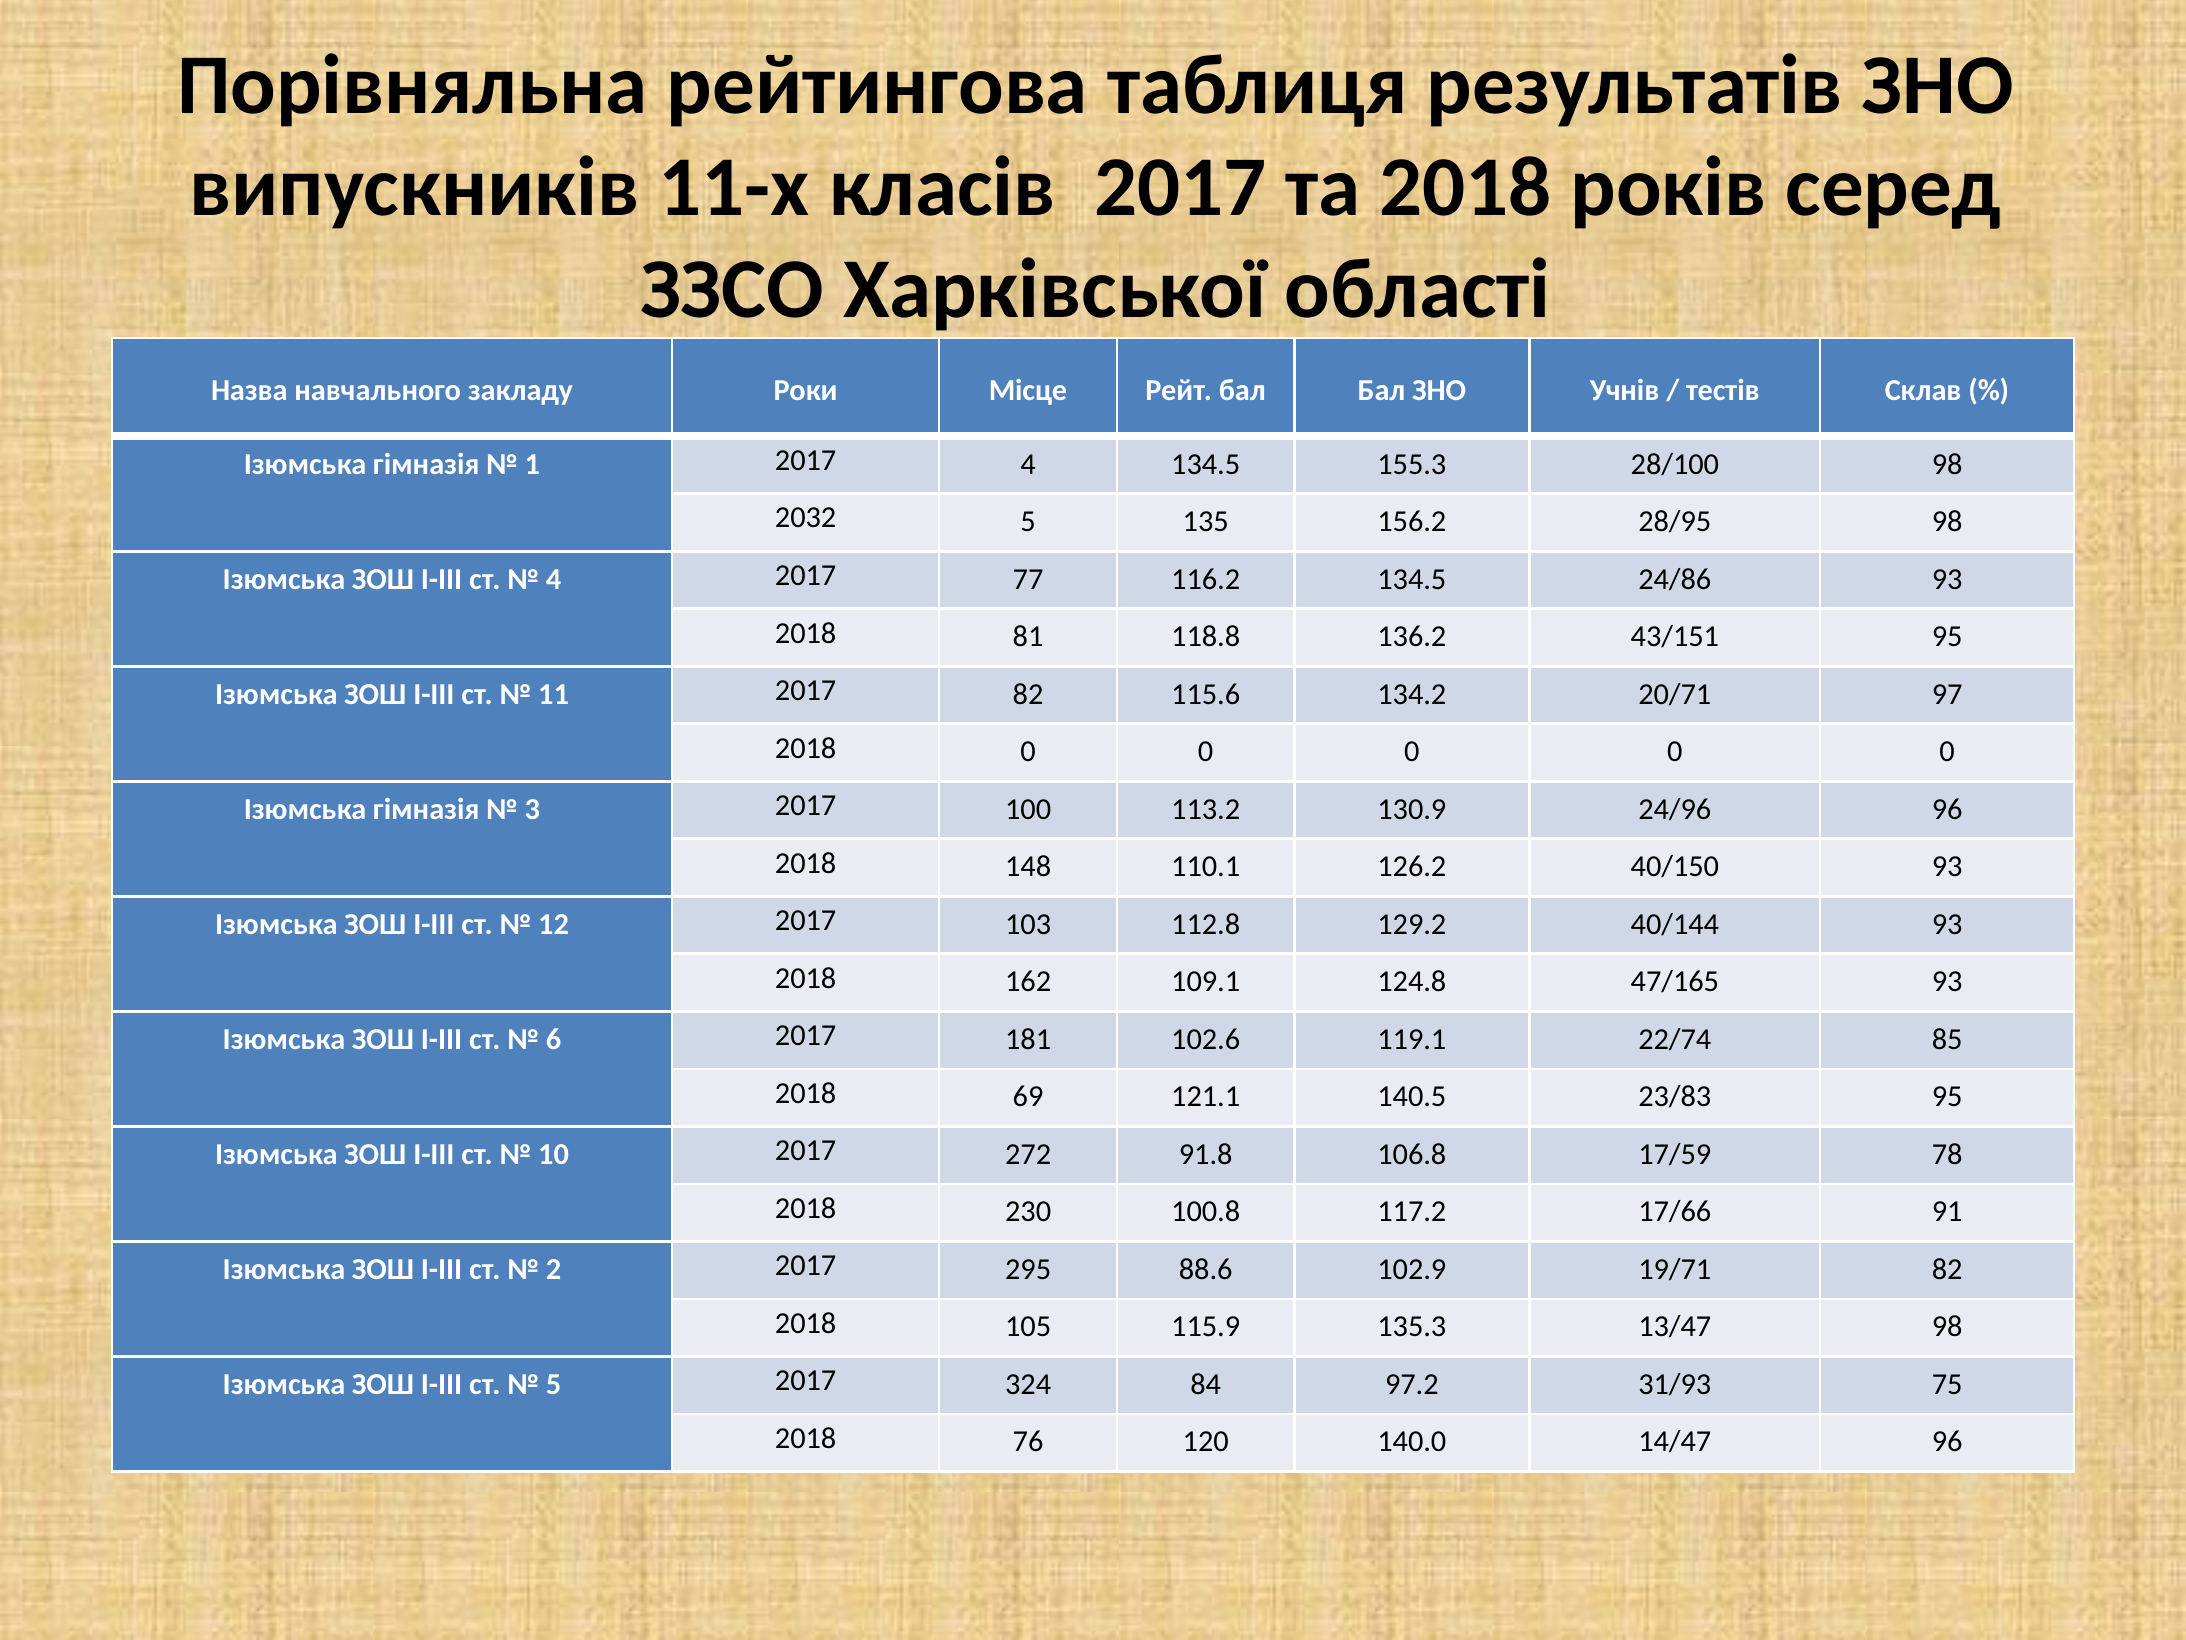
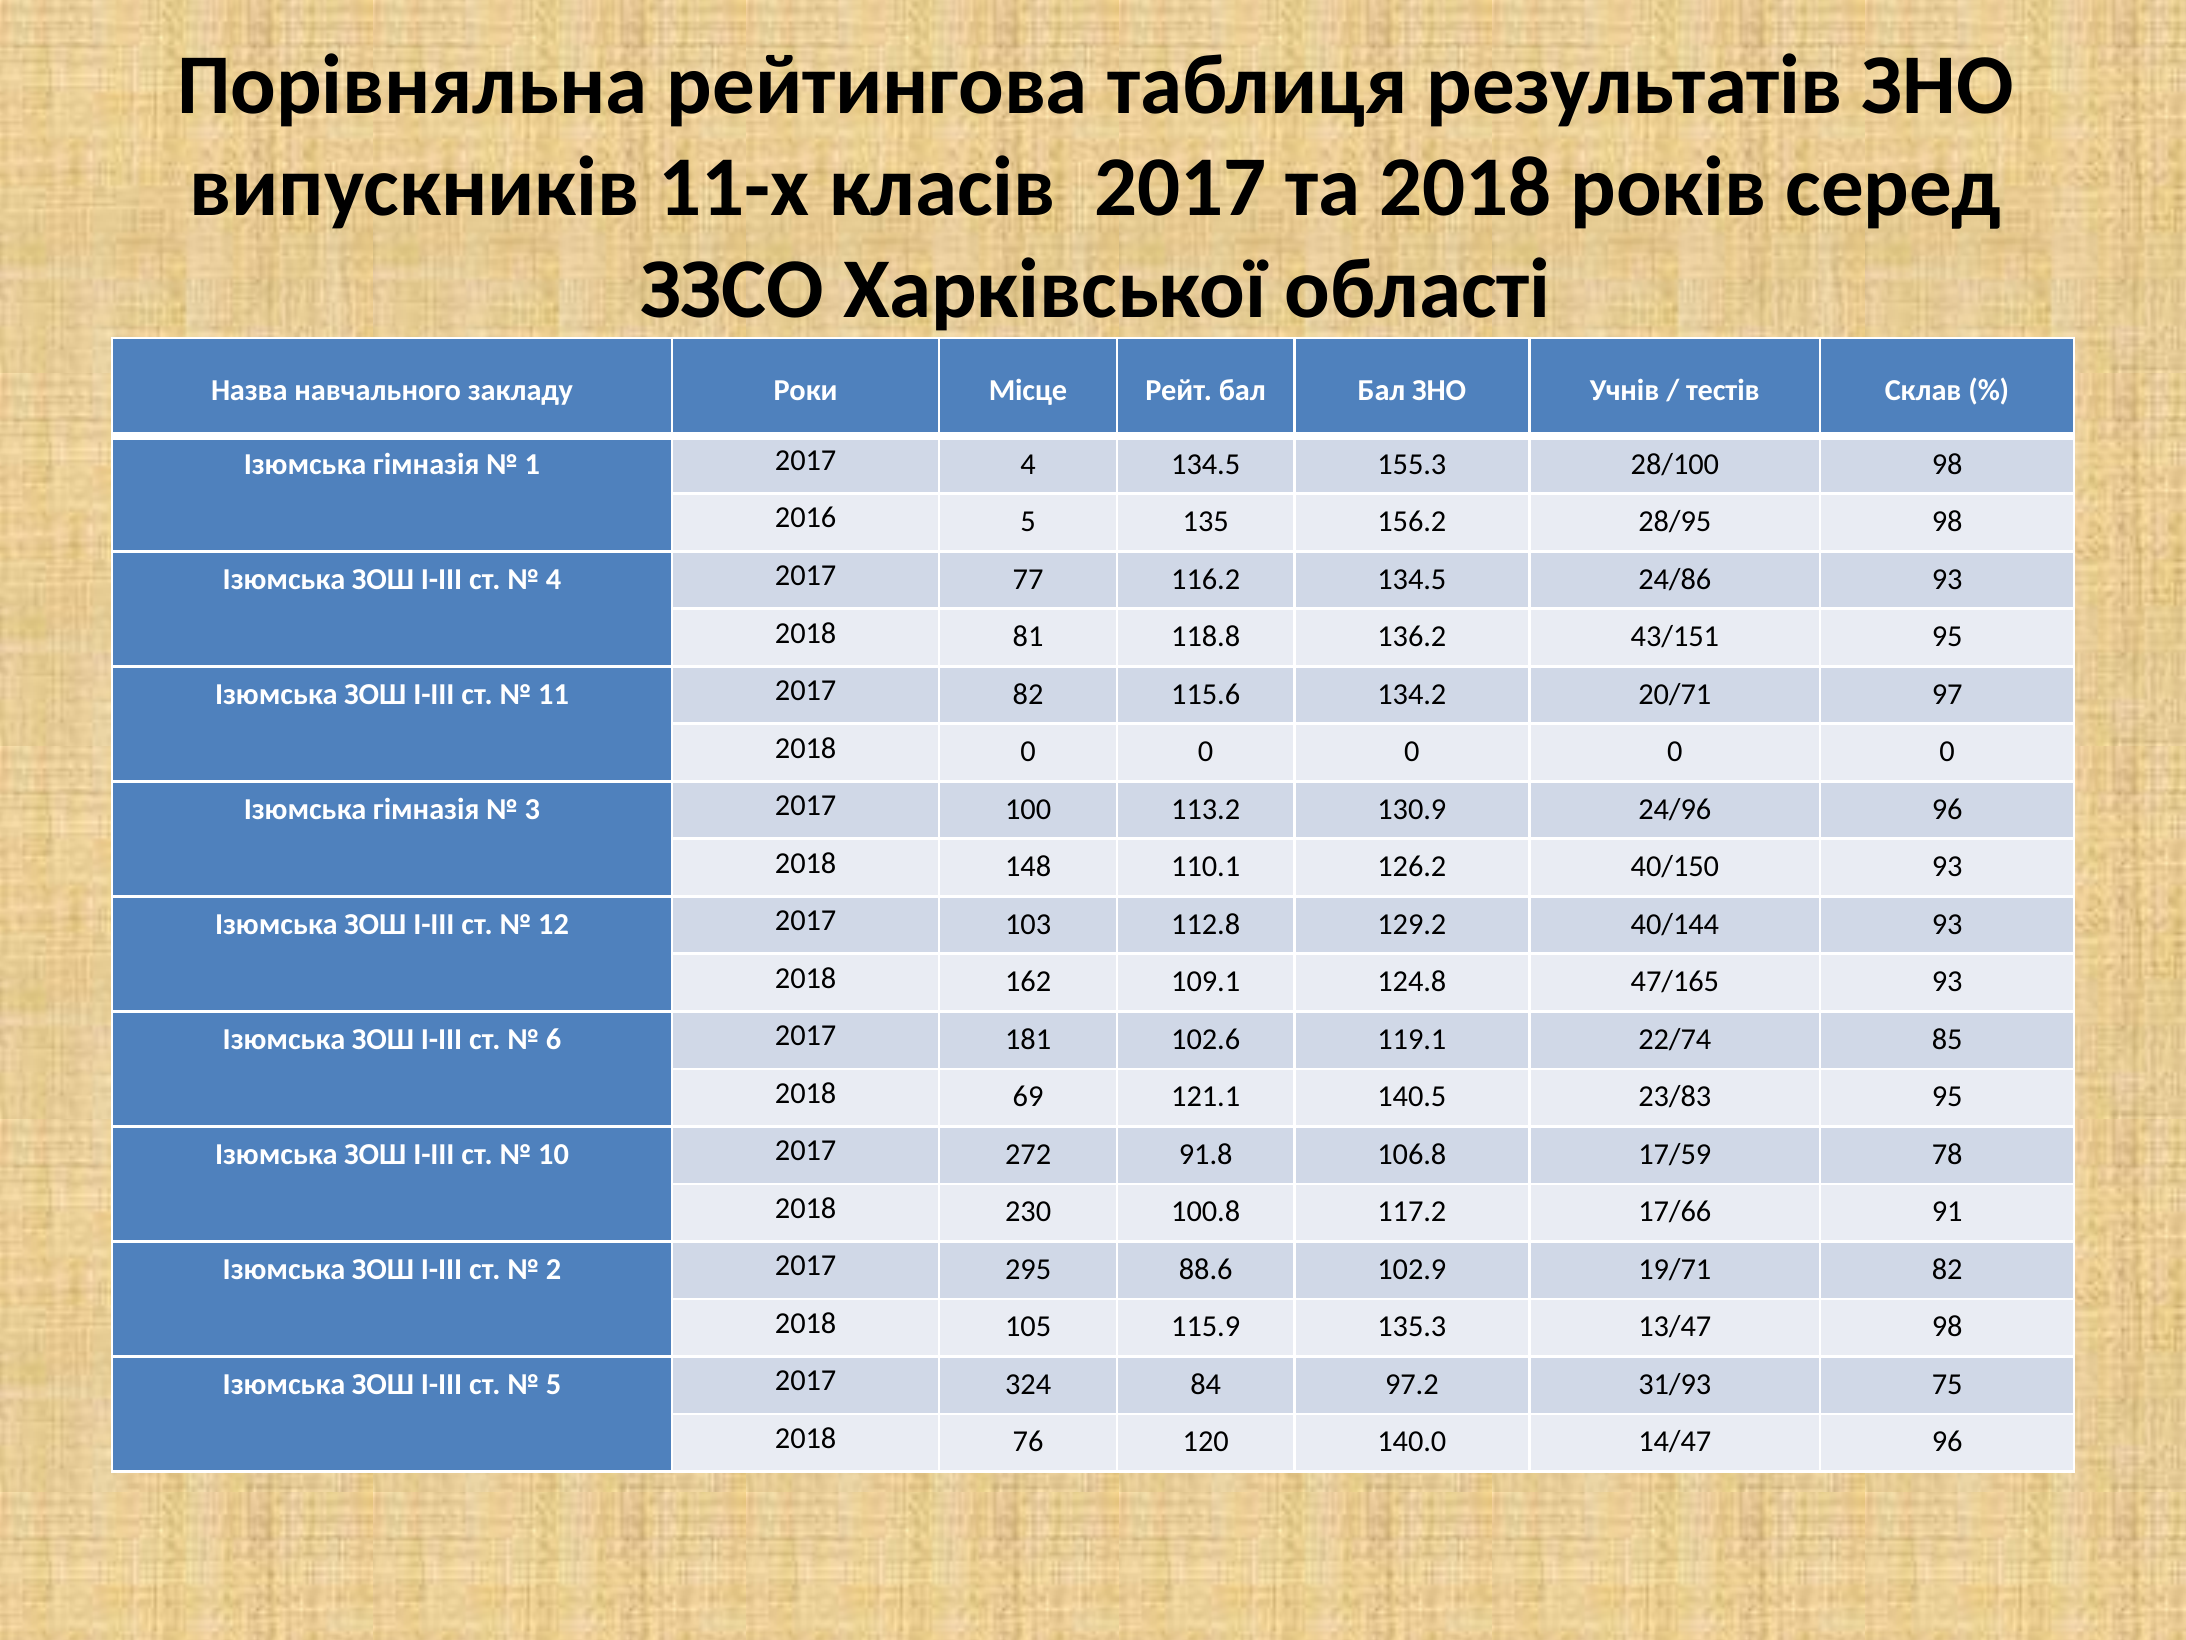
2032: 2032 -> 2016
